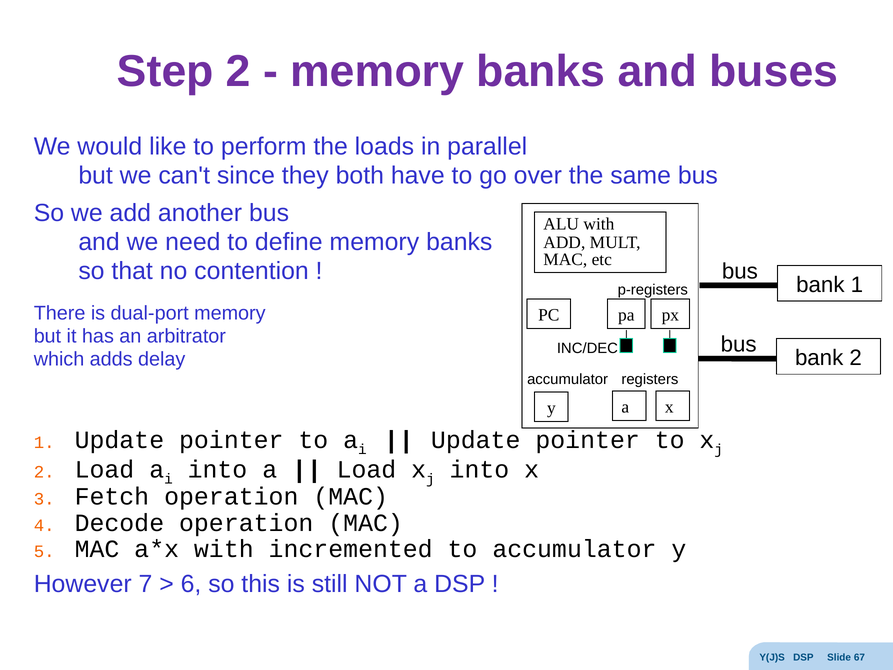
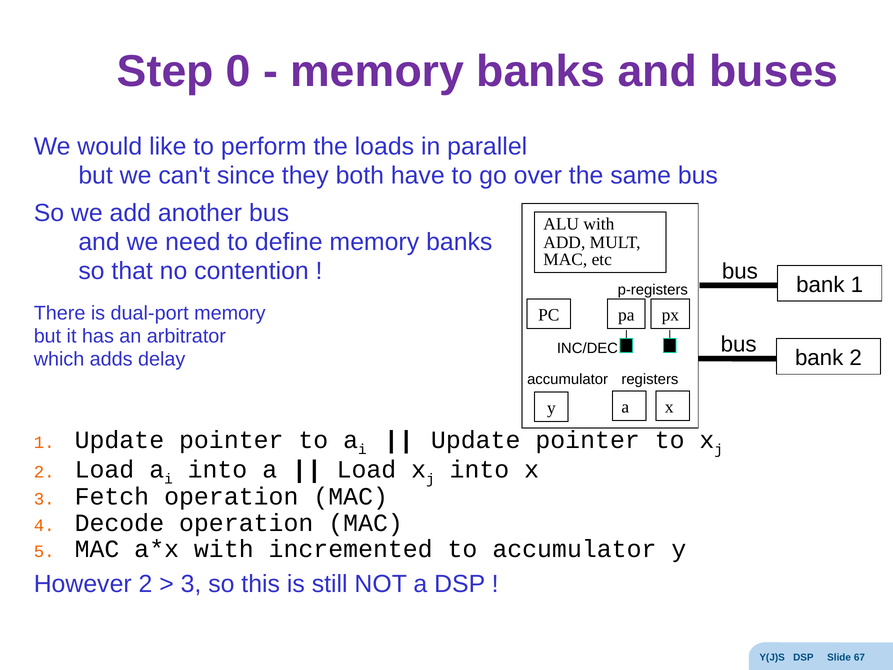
Step 2: 2 -> 0
However 7: 7 -> 2
6 at (191, 584): 6 -> 3
